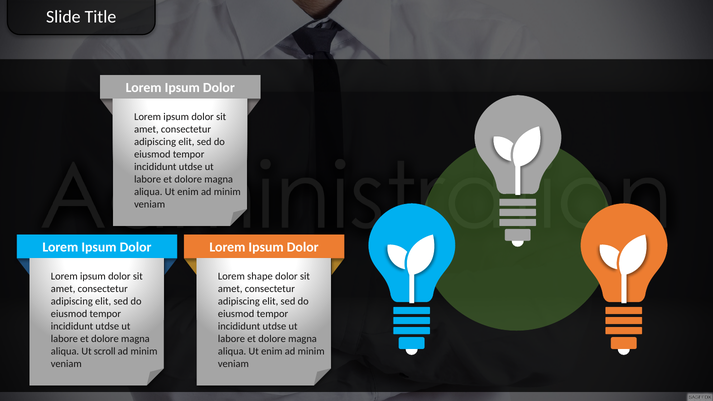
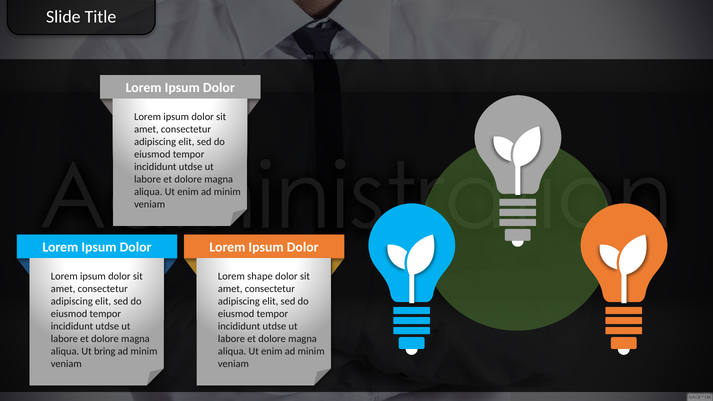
scroll: scroll -> bring
